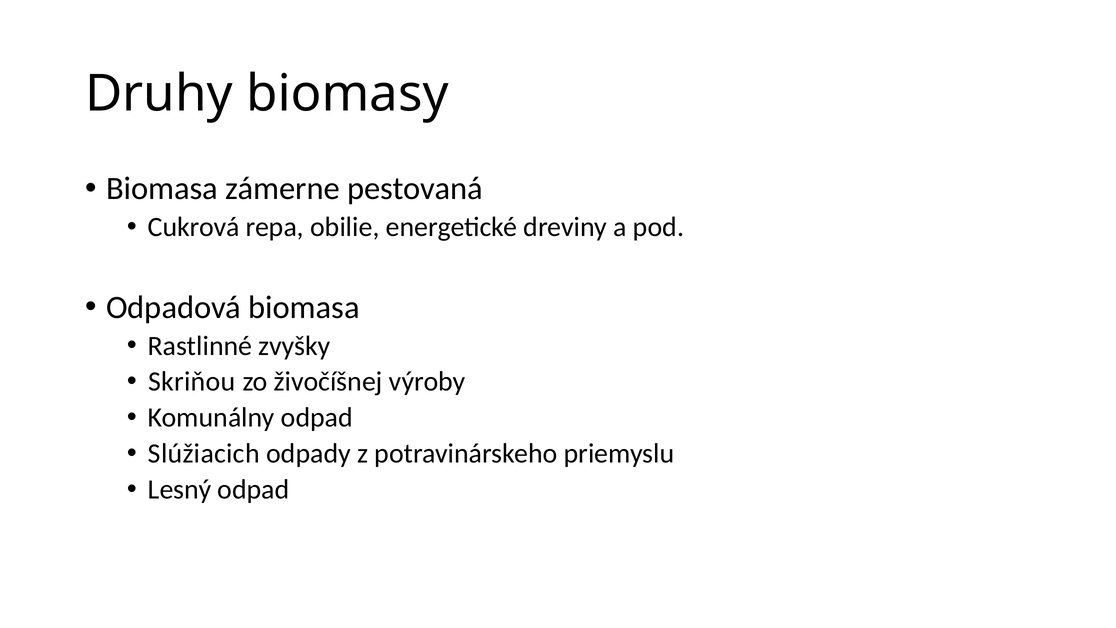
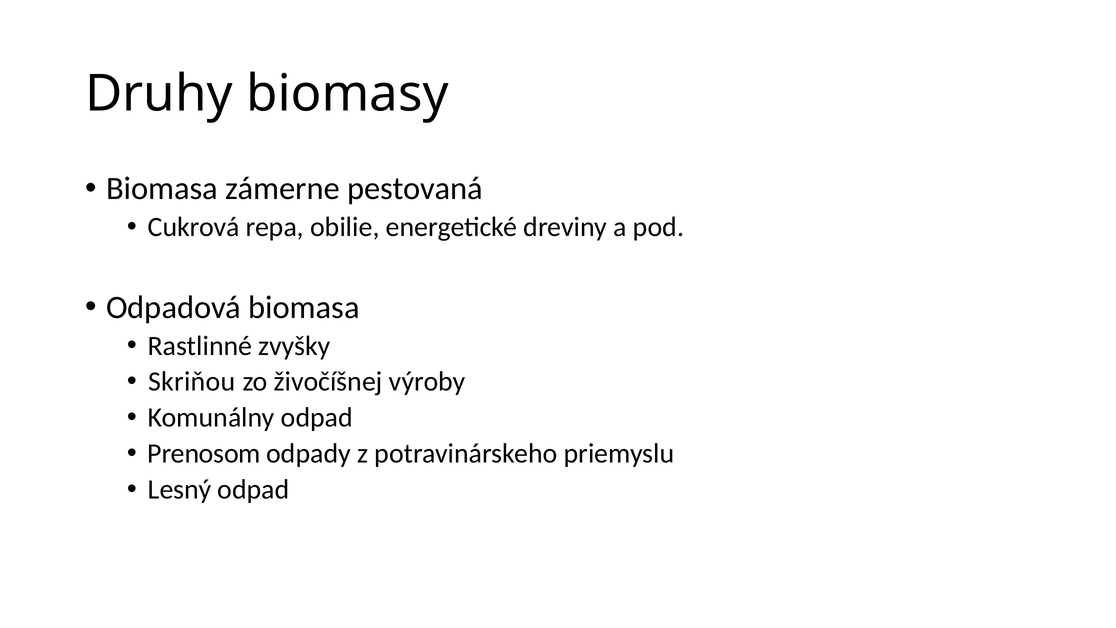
Slúžiacich: Slúžiacich -> Prenosom
